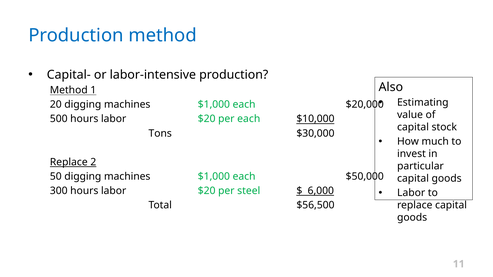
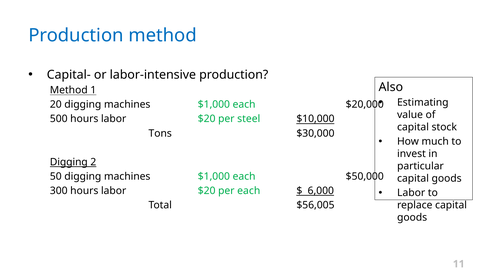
per each: each -> steel
Replace at (69, 162): Replace -> Digging
per steel: steel -> each
$56,500: $56,500 -> $56,005
